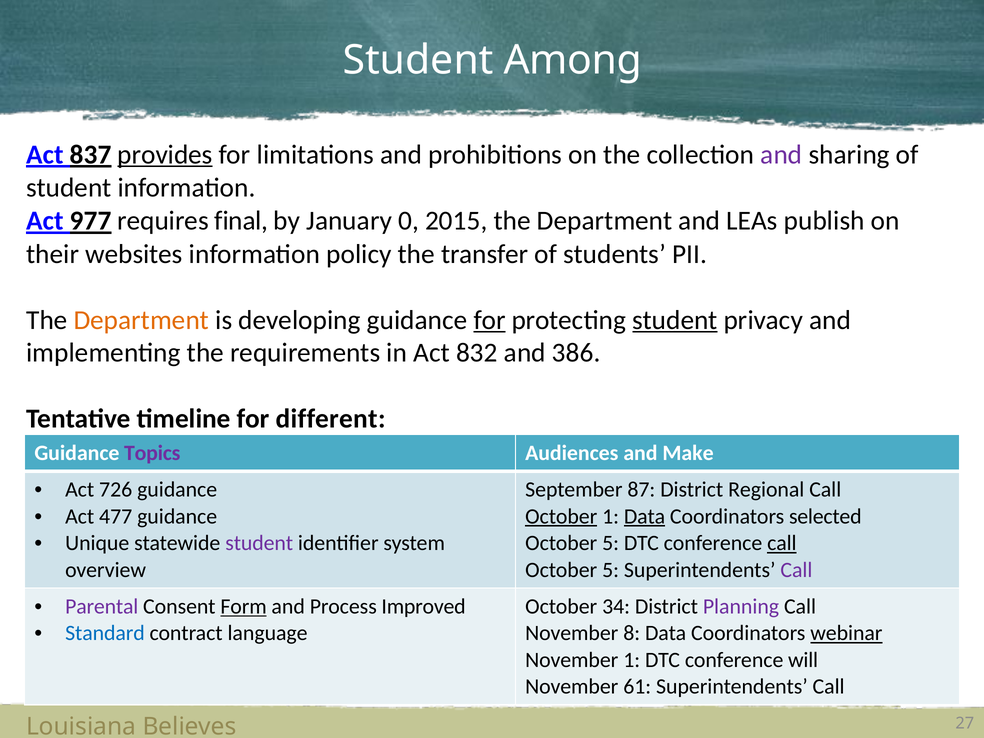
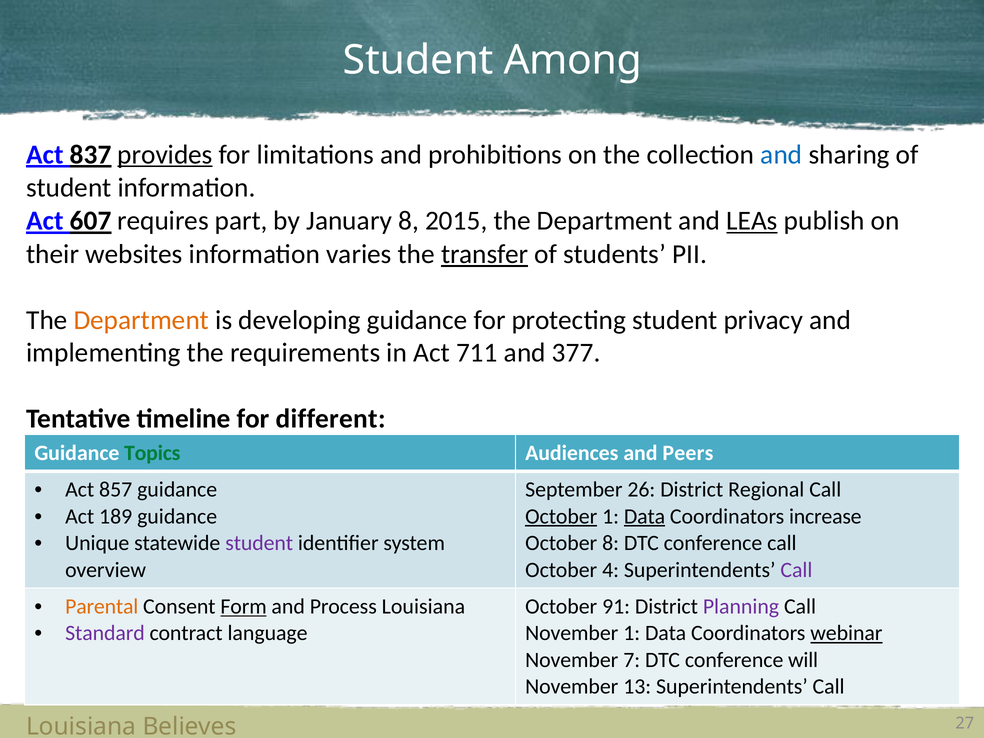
and at (781, 154) colour: purple -> blue
977: 977 -> 607
final: final -> part
January 0: 0 -> 8
LEAs underline: none -> present
policy: policy -> varies
transfer underline: none -> present
for at (490, 320) underline: present -> none
student at (675, 320) underline: present -> none
832: 832 -> 711
386: 386 -> 377
Topics colour: purple -> green
Make: Make -> Peers
726: 726 -> 857
87: 87 -> 26
477: 477 -> 189
selected: selected -> increase
5 at (611, 543): 5 -> 8
call at (782, 543) underline: present -> none
5 at (611, 570): 5 -> 4
Parental colour: purple -> orange
Process Improved: Improved -> Louisiana
34: 34 -> 91
Standard colour: blue -> purple
November 8: 8 -> 1
November 1: 1 -> 7
61: 61 -> 13
